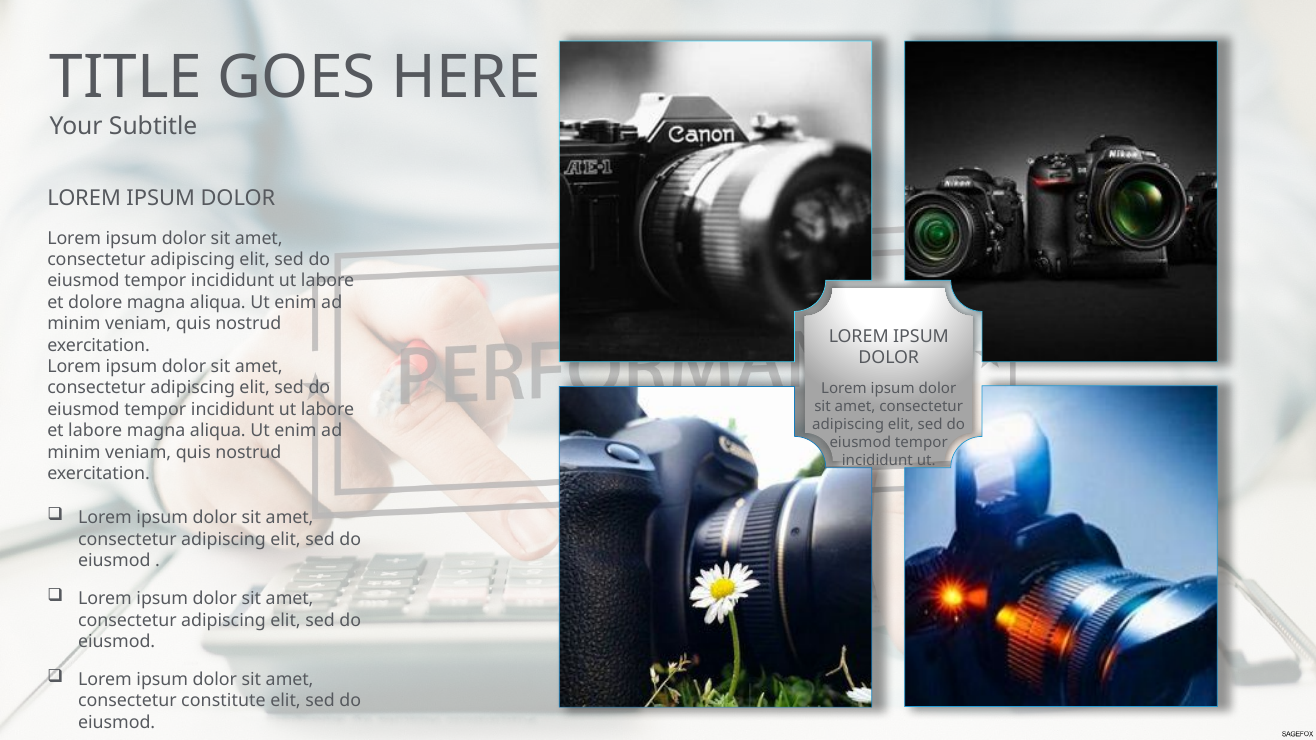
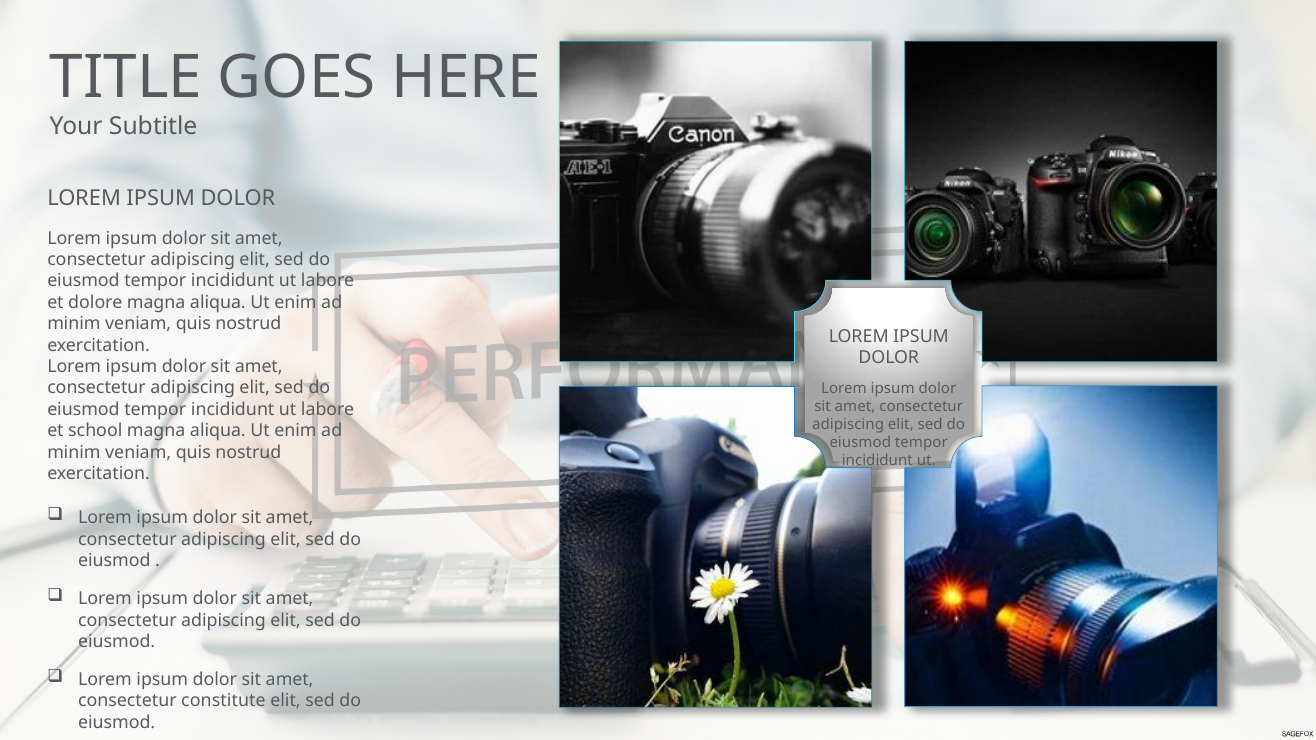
et labore: labore -> school
